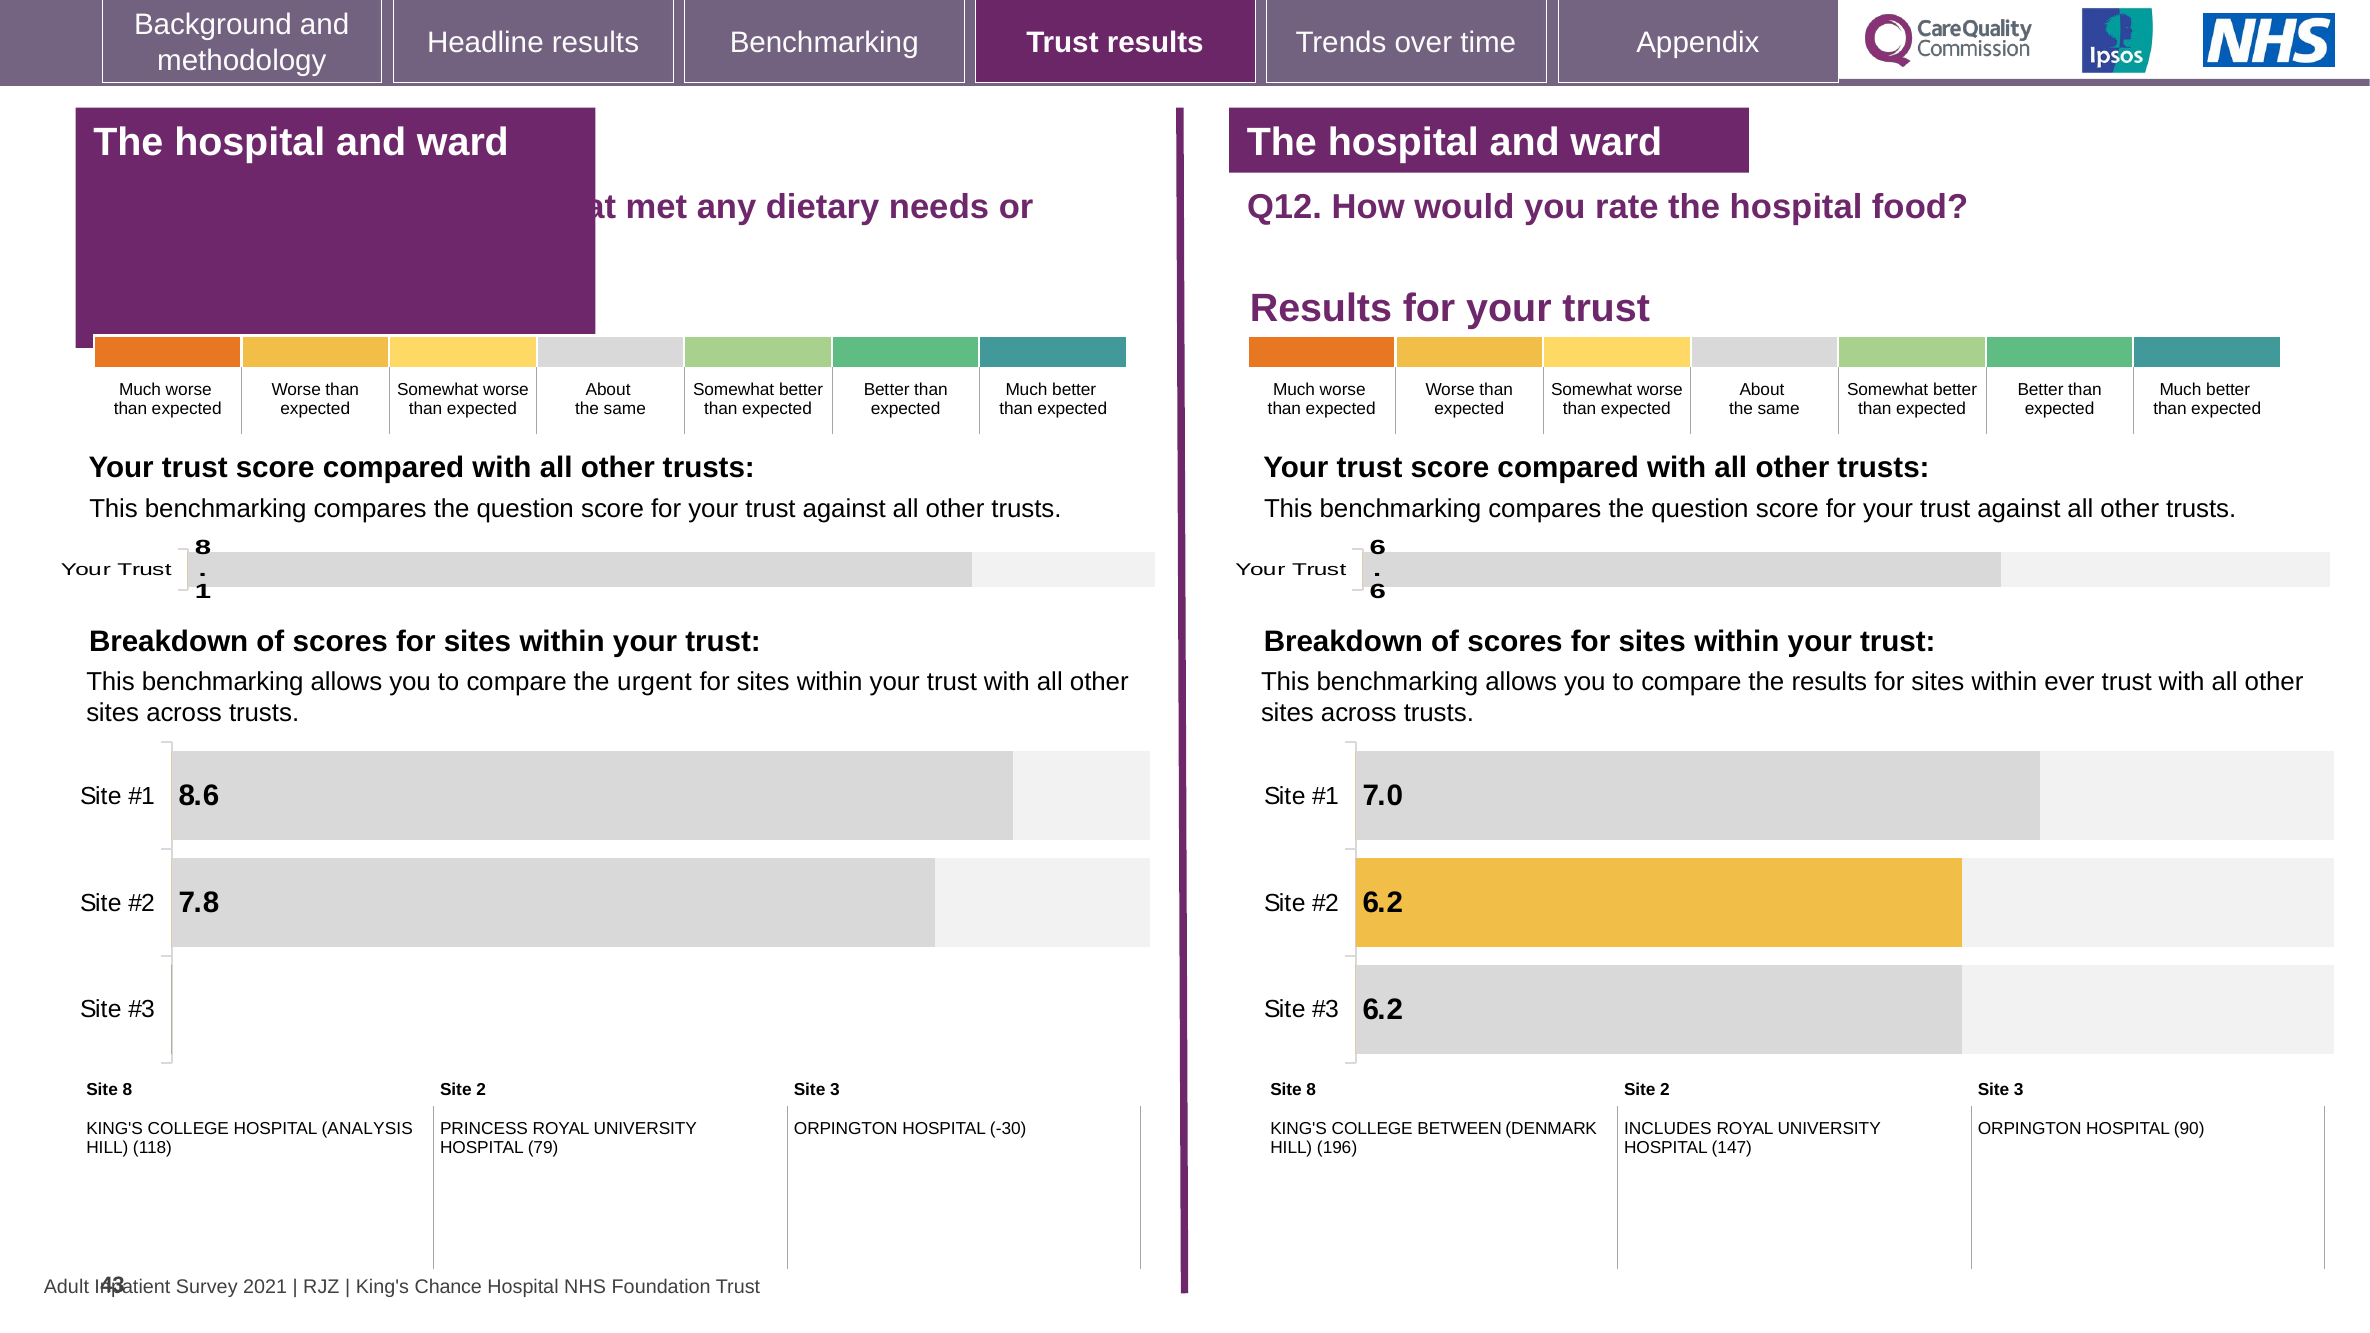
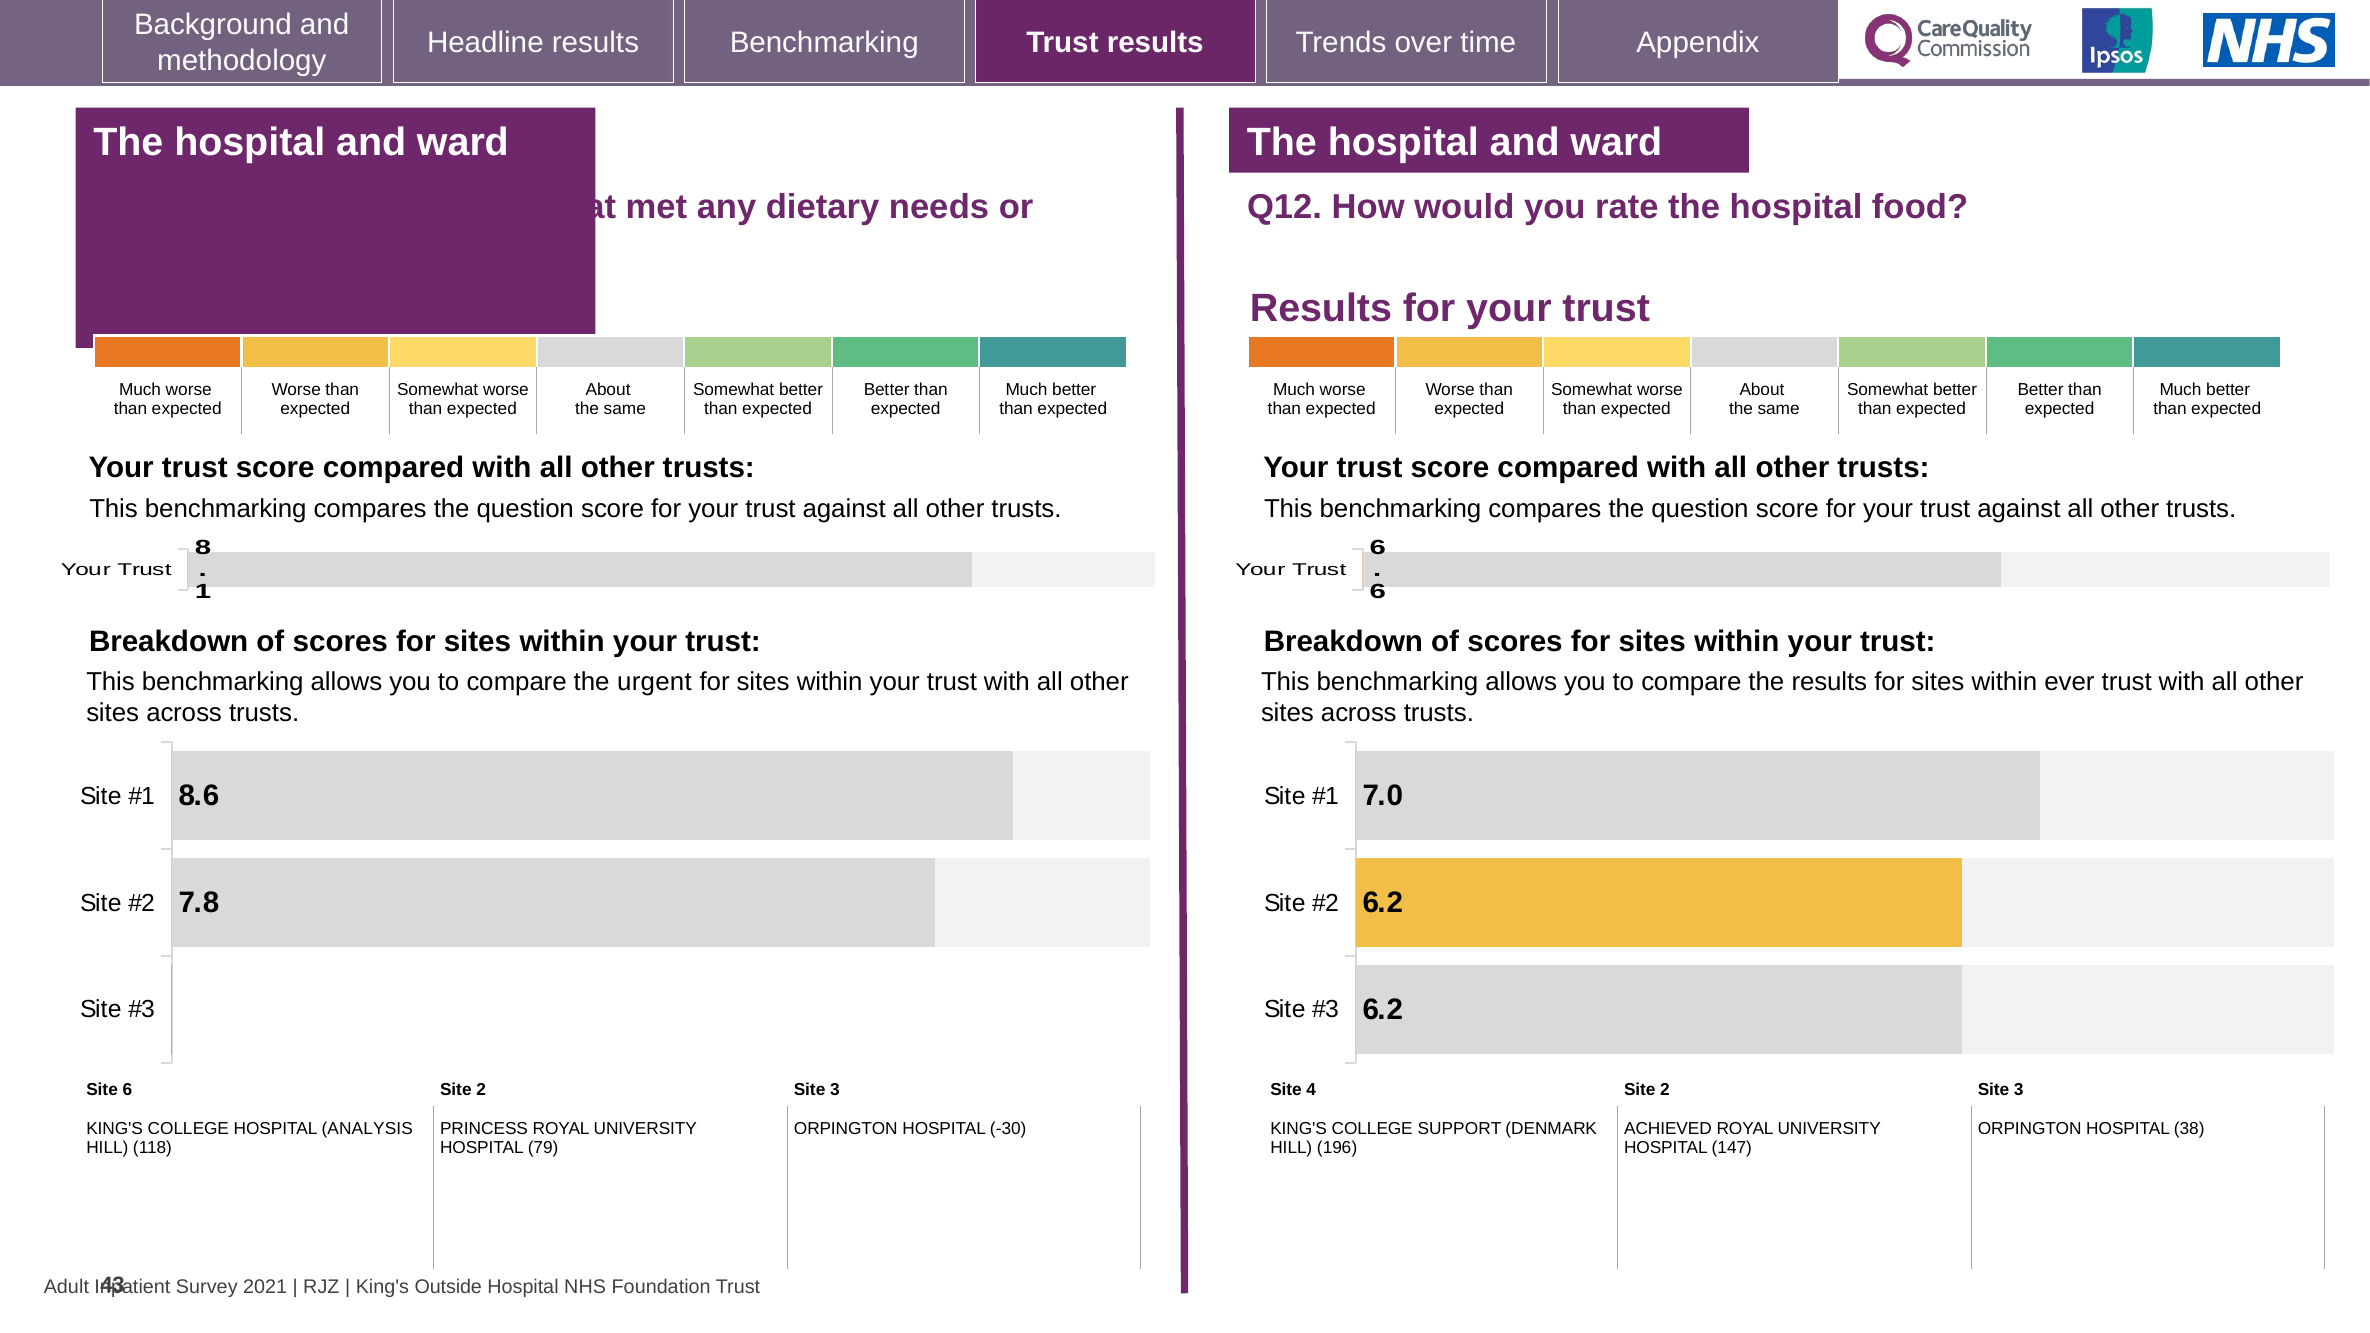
8 at (127, 1090): 8 -> 6
8 at (1311, 1090): 8 -> 4
BETWEEN: BETWEEN -> SUPPORT
INCLUDES: INCLUDES -> ACHIEVED
90: 90 -> 38
Chance: Chance -> Outside
